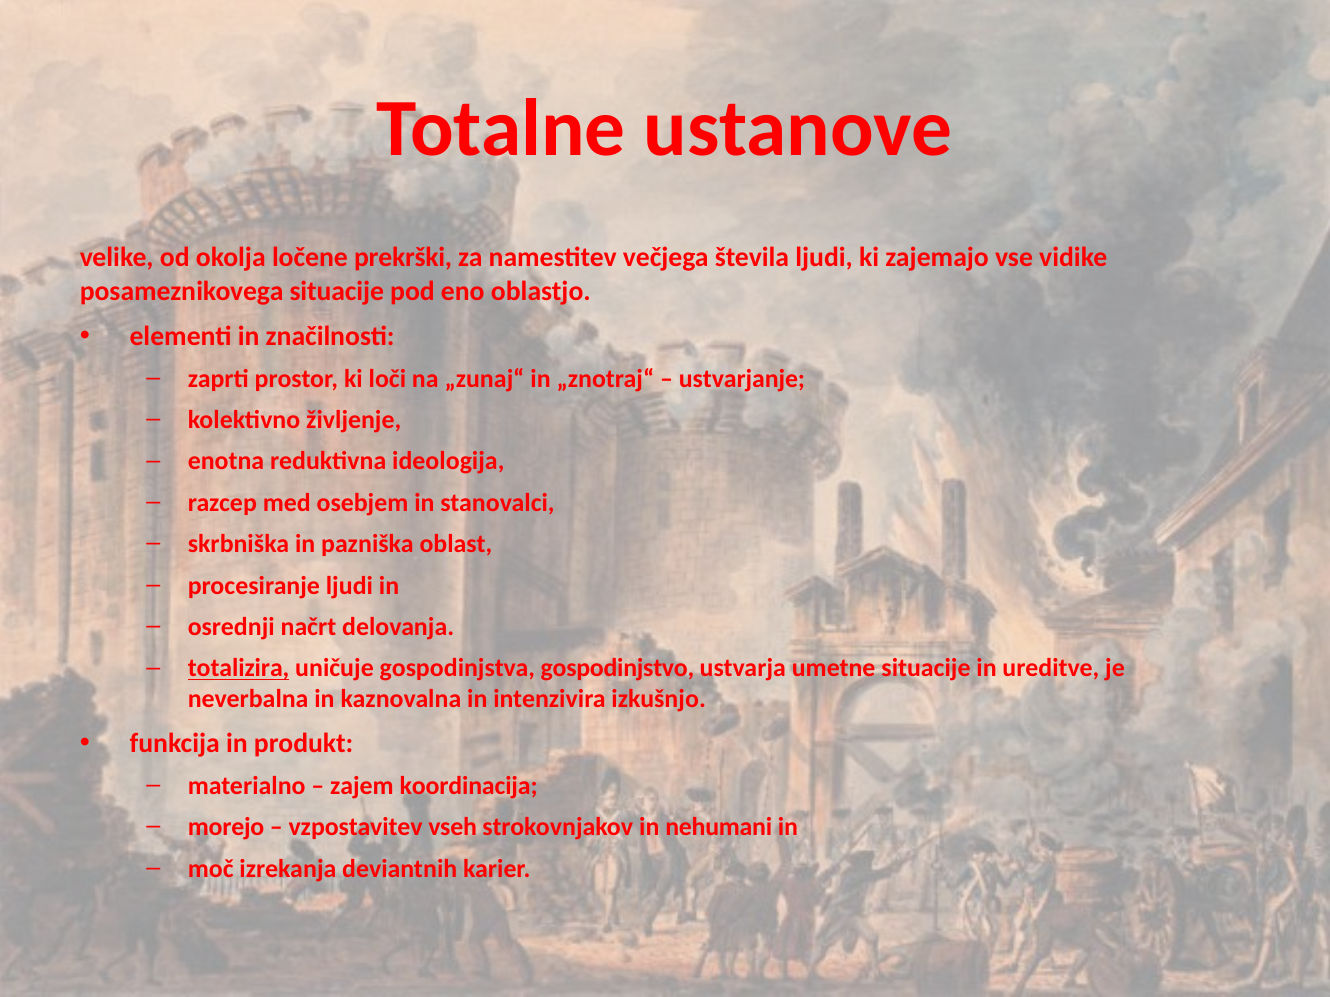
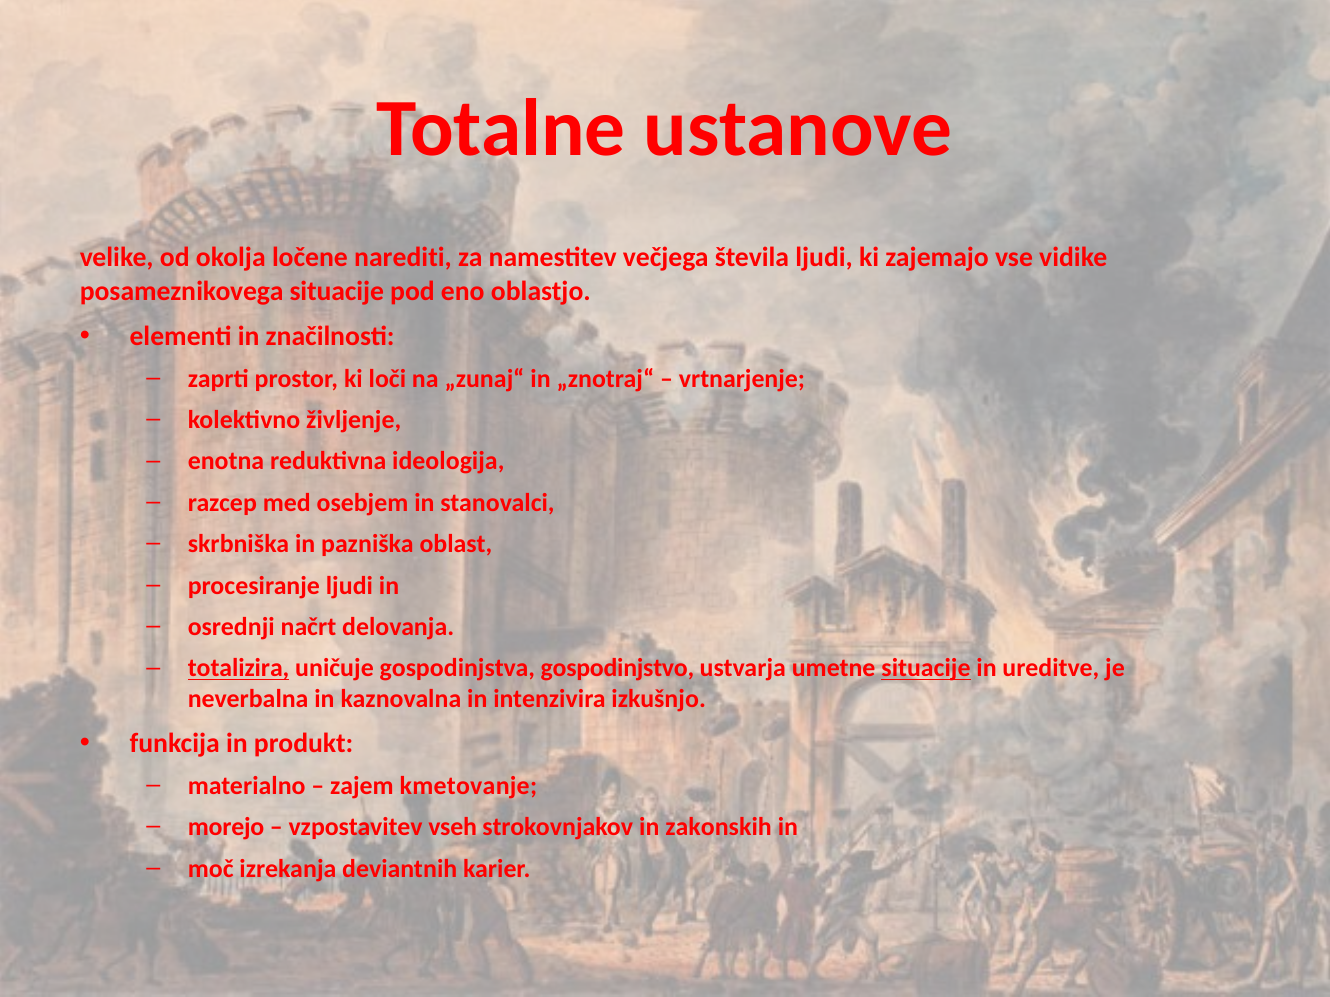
prekrški: prekrški -> narediti
ustvarjanje: ustvarjanje -> vrtnarjenje
situacije at (926, 669) underline: none -> present
koordinacija: koordinacija -> kmetovanje
nehumani: nehumani -> zakonskih
